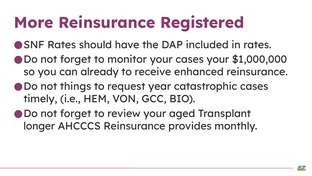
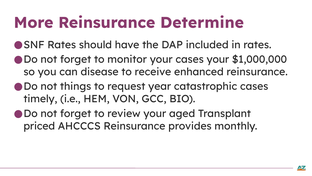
Registered: Registered -> Determine
already: already -> disease
longer: longer -> priced
